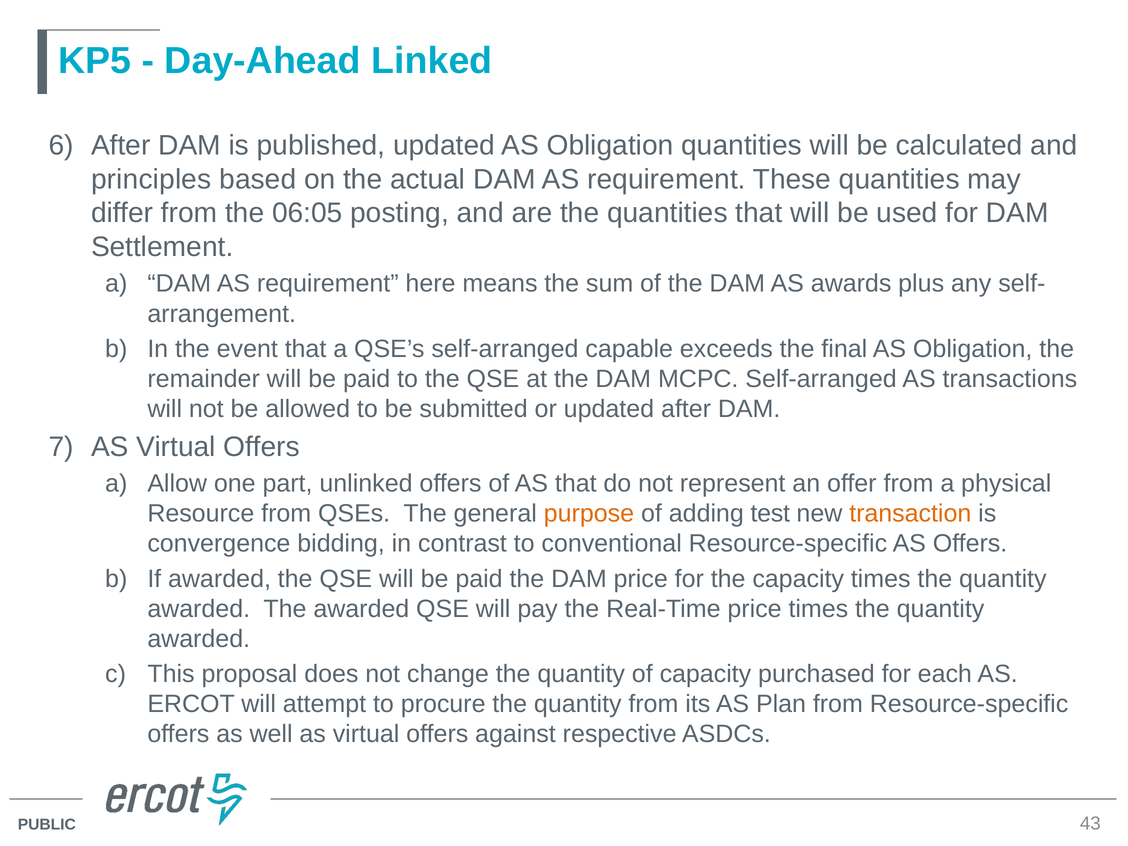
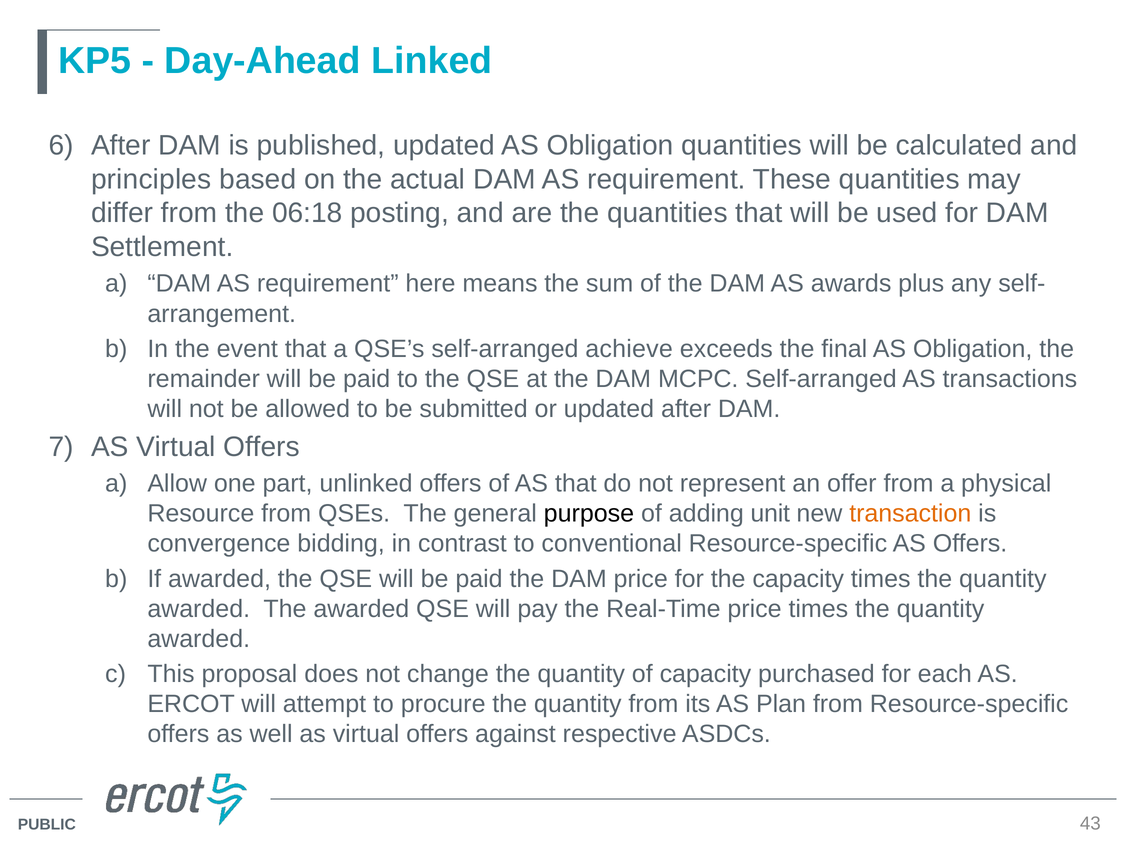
06:05: 06:05 -> 06:18
capable: capable -> achieve
purpose colour: orange -> black
test: test -> unit
